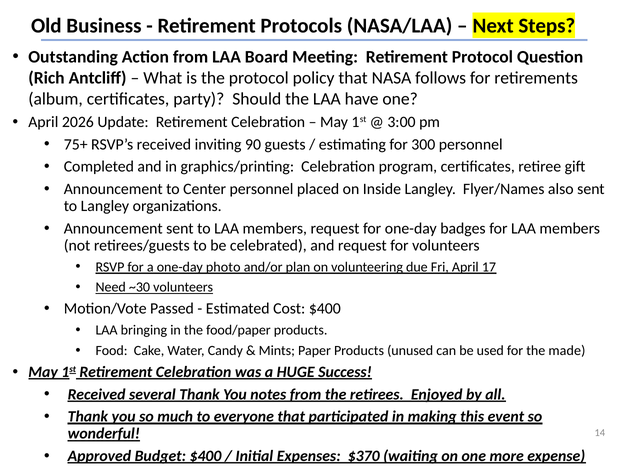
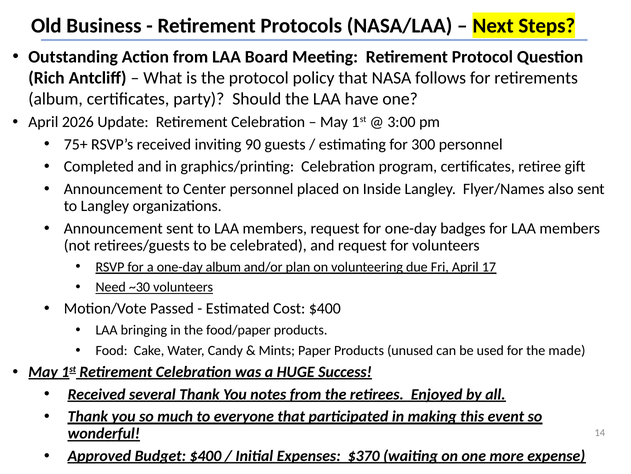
one-day photo: photo -> album
